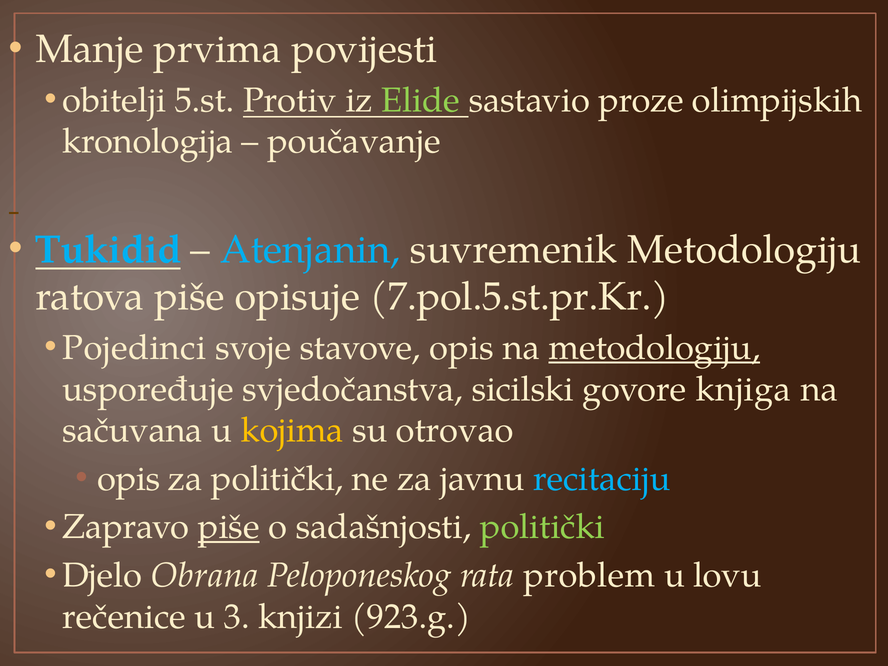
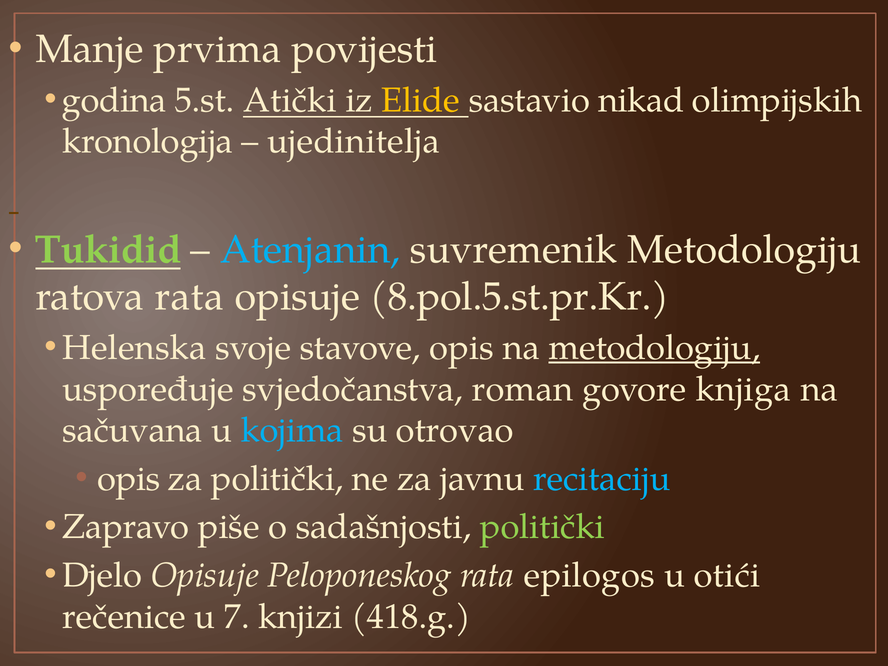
obitelji: obitelji -> godina
Protiv: Protiv -> Atički
Elide colour: light green -> yellow
proze: proze -> nikad
poučavanje: poučavanje -> ujedinitelja
Tukidid colour: light blue -> light green
ratova piše: piše -> rata
7.pol.5.st.pr.Kr: 7.pol.5.st.pr.Kr -> 8.pol.5.st.pr.Kr
Pojedinci: Pojedinci -> Helenska
sicilski: sicilski -> roman
kojima colour: yellow -> light blue
piše at (229, 527) underline: present -> none
Djelo Obrana: Obrana -> Opisuje
problem: problem -> epilogos
lovu: lovu -> otići
3: 3 -> 7
923.g: 923.g -> 418.g
